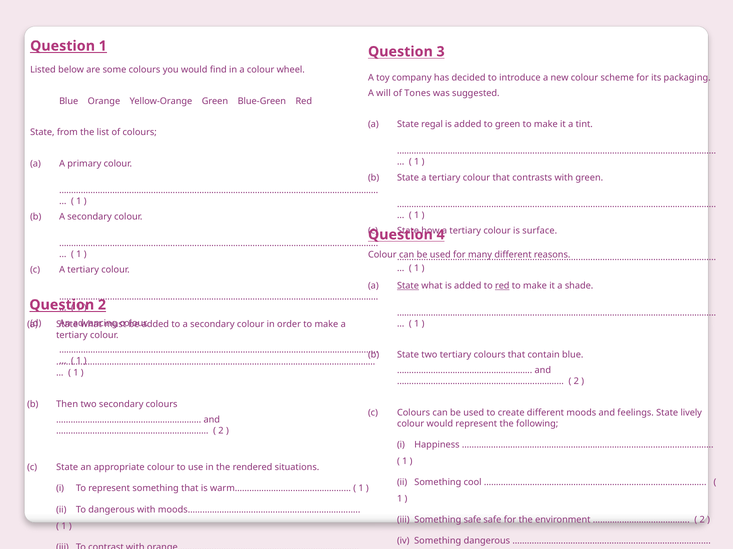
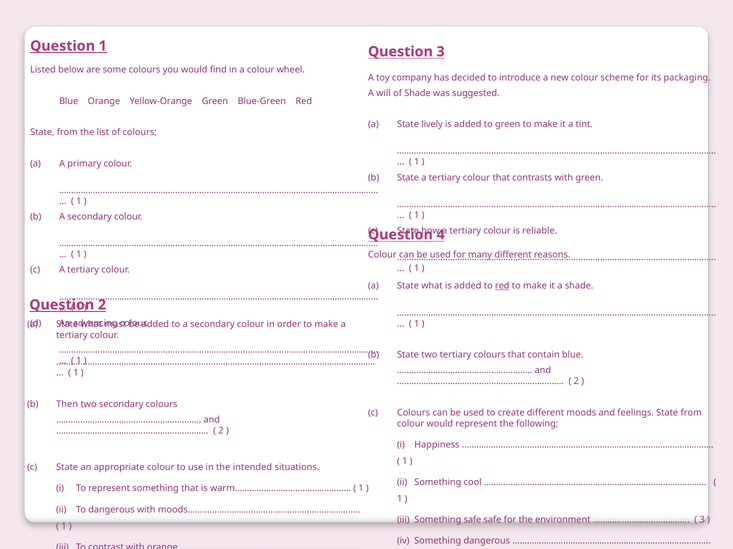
of Tones: Tones -> Shade
regal: regal -> lively
surface: surface -> reliable
State at (408, 286) underline: present -> none
feelings State lively: lively -> from
rendered: rendered -> intended
2 at (702, 521): 2 -> 3
